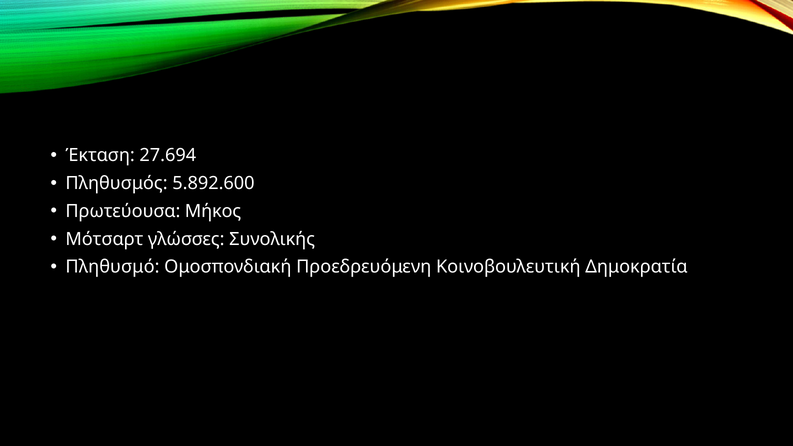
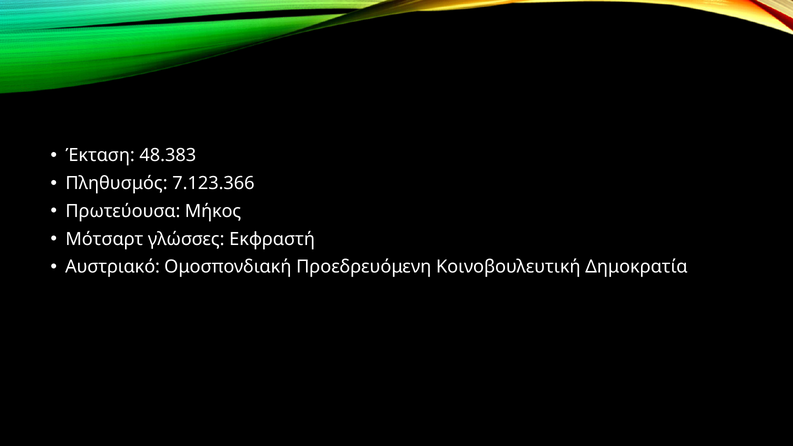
27.694: 27.694 -> 48.383
5.892.600: 5.892.600 -> 7.123.366
Συνολικής: Συνολικής -> Εκφραστή
Πληθυσμό: Πληθυσμό -> Αυστριακό
